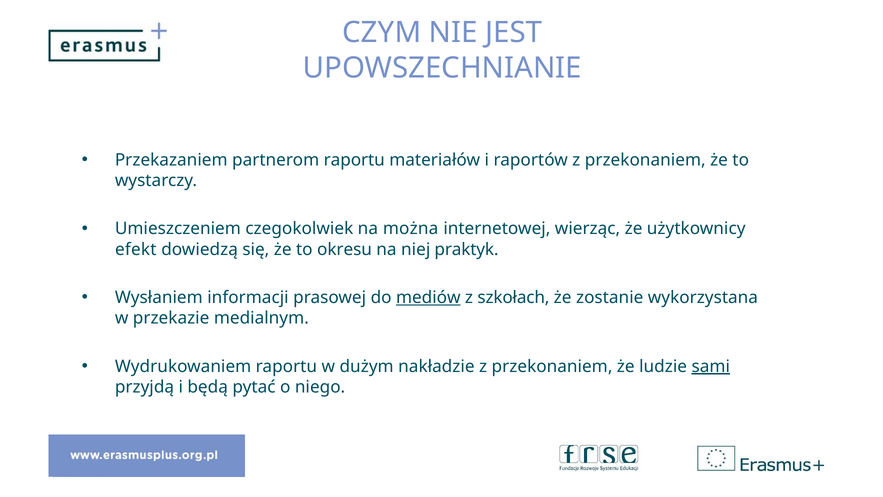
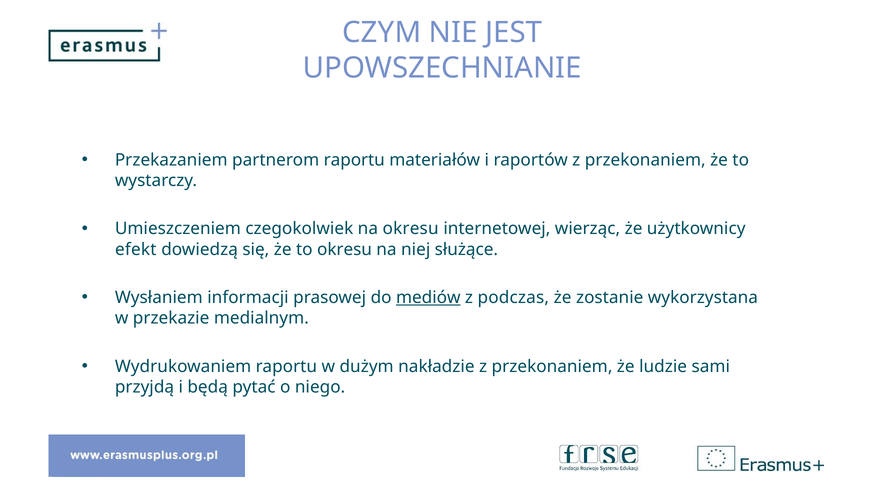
na można: można -> okresu
praktyk: praktyk -> służące
szkołach: szkołach -> podczas
sami underline: present -> none
